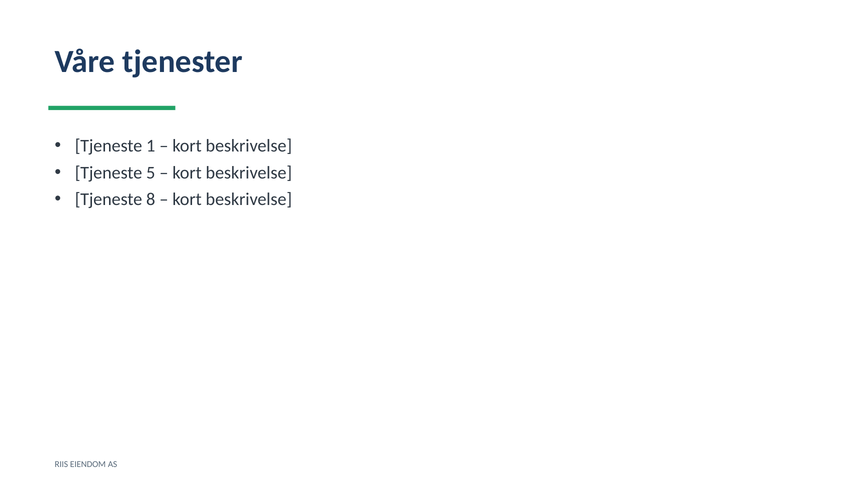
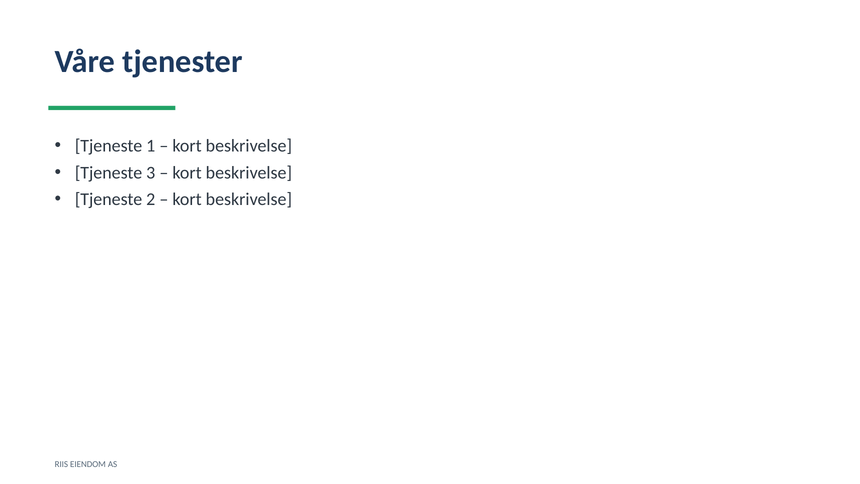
5: 5 -> 3
8: 8 -> 2
